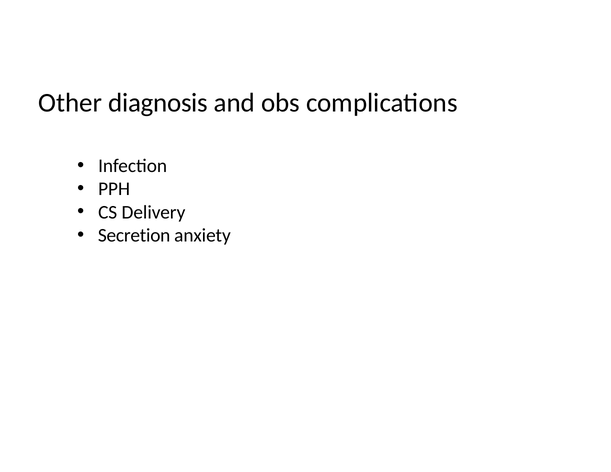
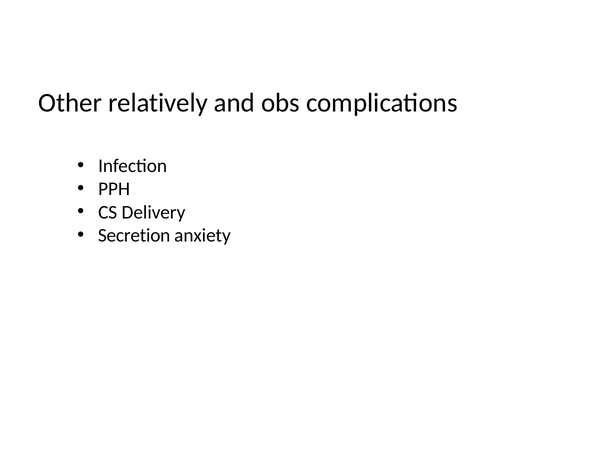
diagnosis: diagnosis -> relatively
